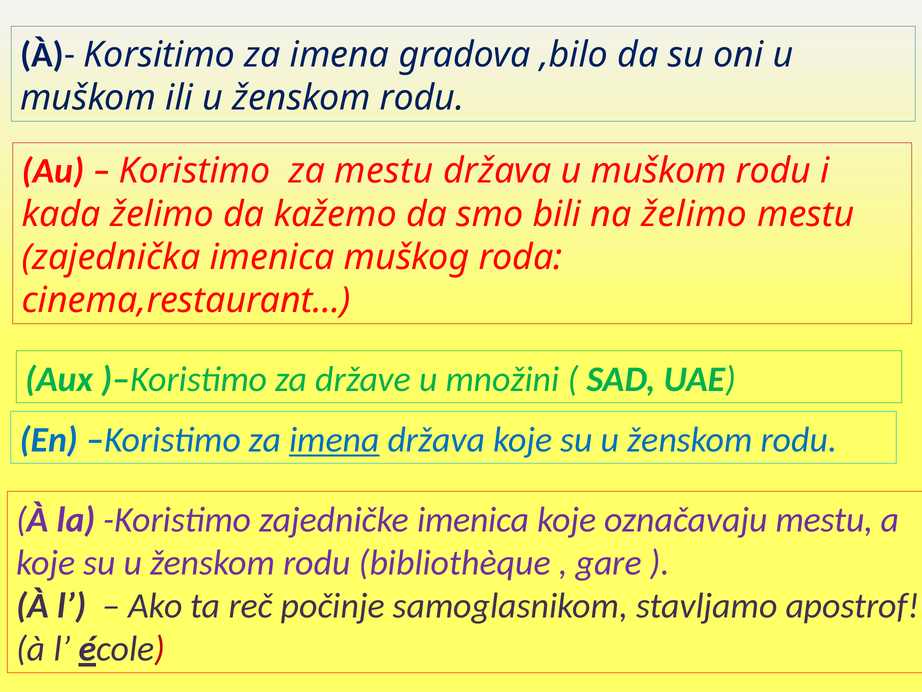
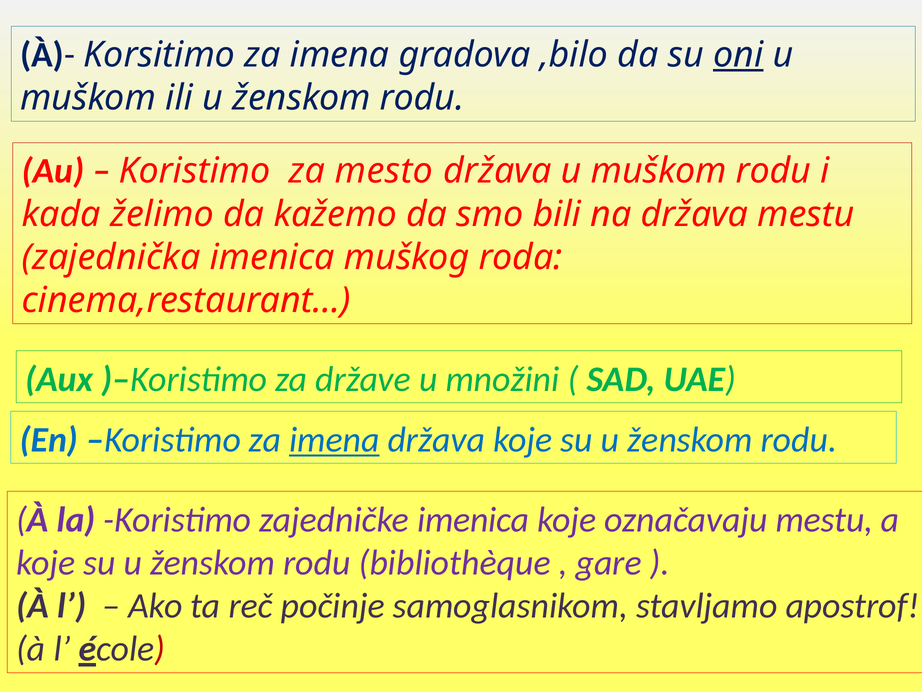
oni underline: none -> present
za mestu: mestu -> mesto
na želimo: želimo -> država
